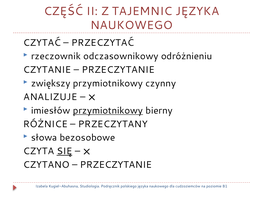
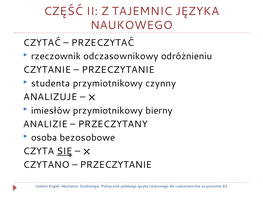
zwiększy: zwiększy -> studenta
przymiotnikowy at (108, 111) underline: present -> none
RÓŻNICE: RÓŻNICE -> ANALIZIE
słowa: słowa -> osoba
